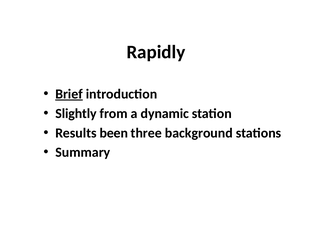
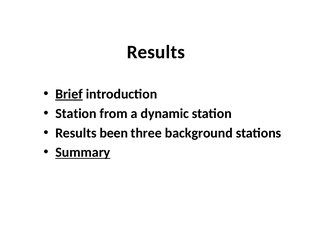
Rapidly at (156, 52): Rapidly -> Results
Slightly at (76, 113): Slightly -> Station
Summary underline: none -> present
